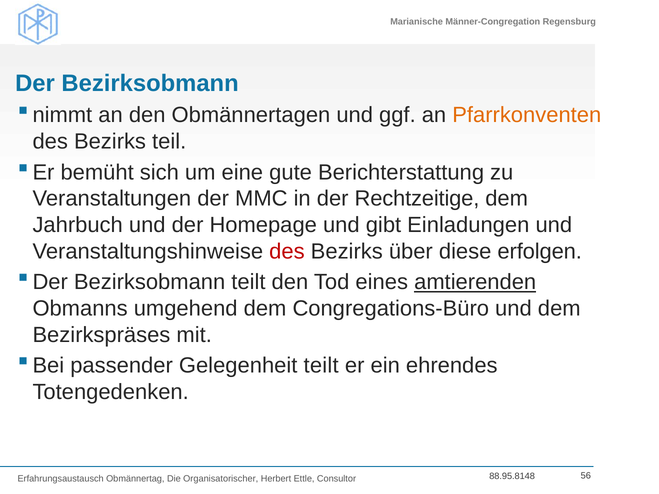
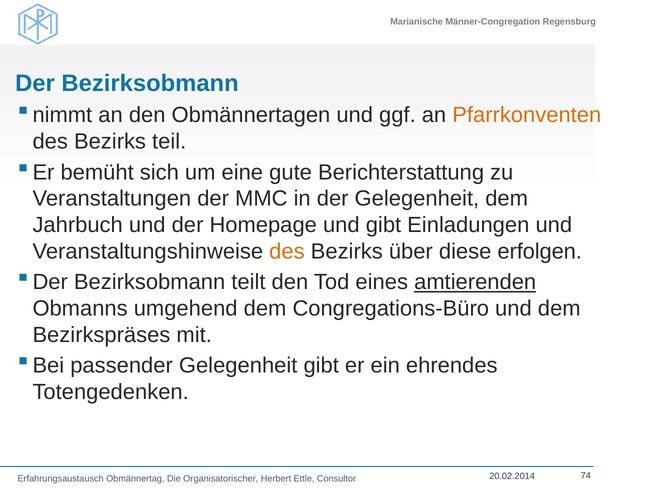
der Rechtzeitige: Rechtzeitige -> Gelegenheit
des at (287, 251) colour: red -> orange
Gelegenheit teilt: teilt -> gibt
88.95.8148: 88.95.8148 -> 20.02.2014
56: 56 -> 74
